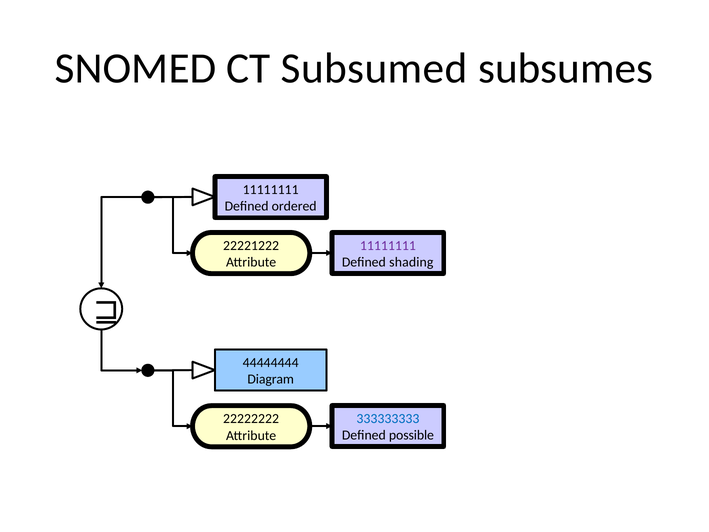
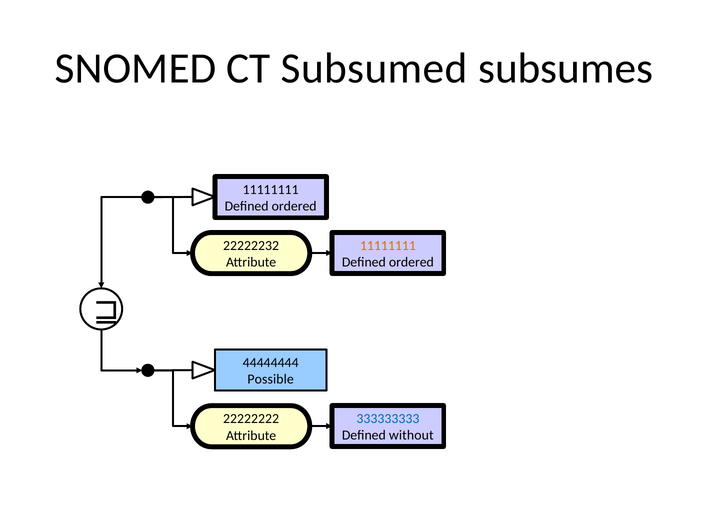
11111111 at (388, 245) colour: purple -> orange
22221222: 22221222 -> 22222232
shading at (411, 262): shading -> ordered
Diagram: Diagram -> Possible
possible: possible -> without
